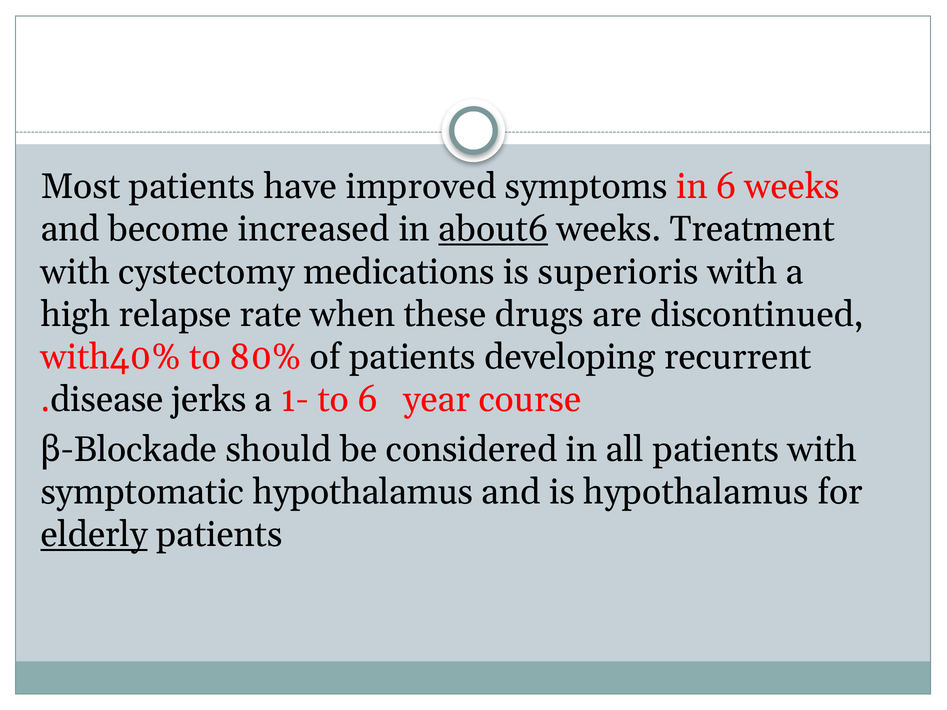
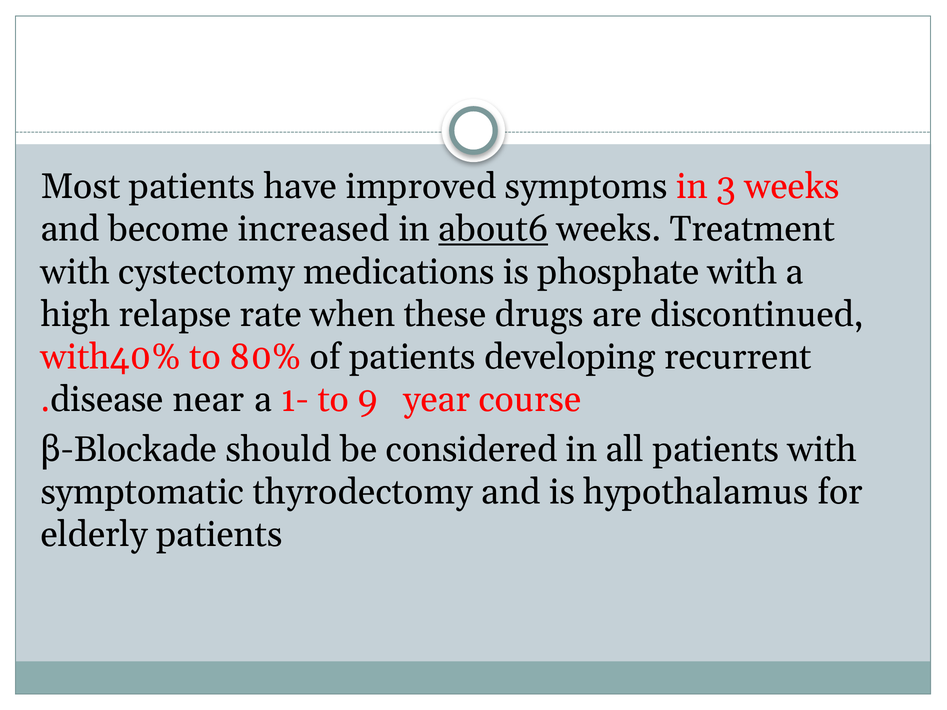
in 6: 6 -> 3
superioris: superioris -> phosphate
jerks: jerks -> near
to 6: 6 -> 9
symptomatic hypothalamus: hypothalamus -> thyrodectomy
elderly underline: present -> none
